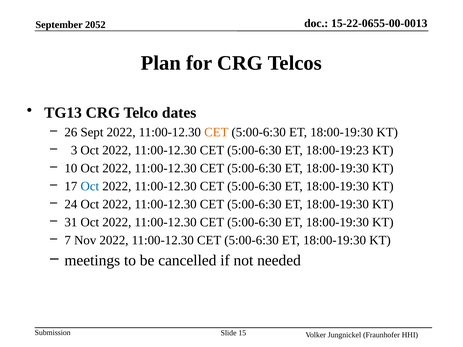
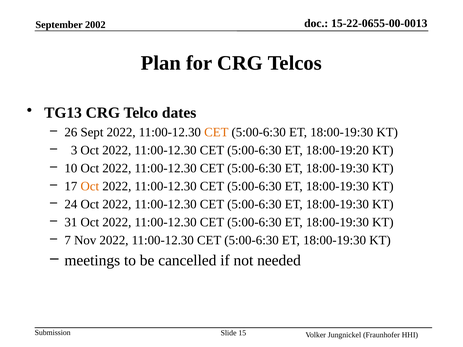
2052: 2052 -> 2002
18:00-19:23: 18:00-19:23 -> 18:00-19:20
Oct at (90, 186) colour: blue -> orange
